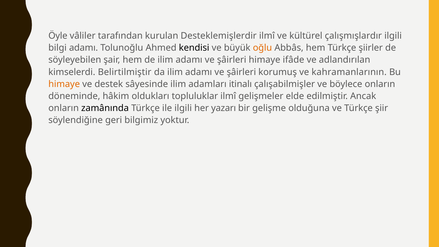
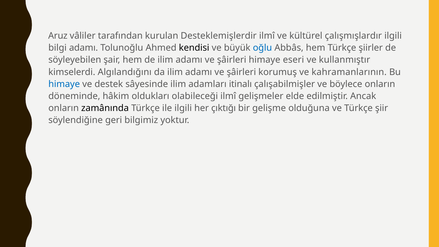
Öyle: Öyle -> Aruz
oğlu colour: orange -> blue
ifâde: ifâde -> eseri
adlandırılan: adlandırılan -> kullanmıştır
Belirtilmiştir: Belirtilmiştir -> Algılandığını
himaye at (64, 84) colour: orange -> blue
topluluklar: topluluklar -> olabileceği
yazarı: yazarı -> çıktığı
